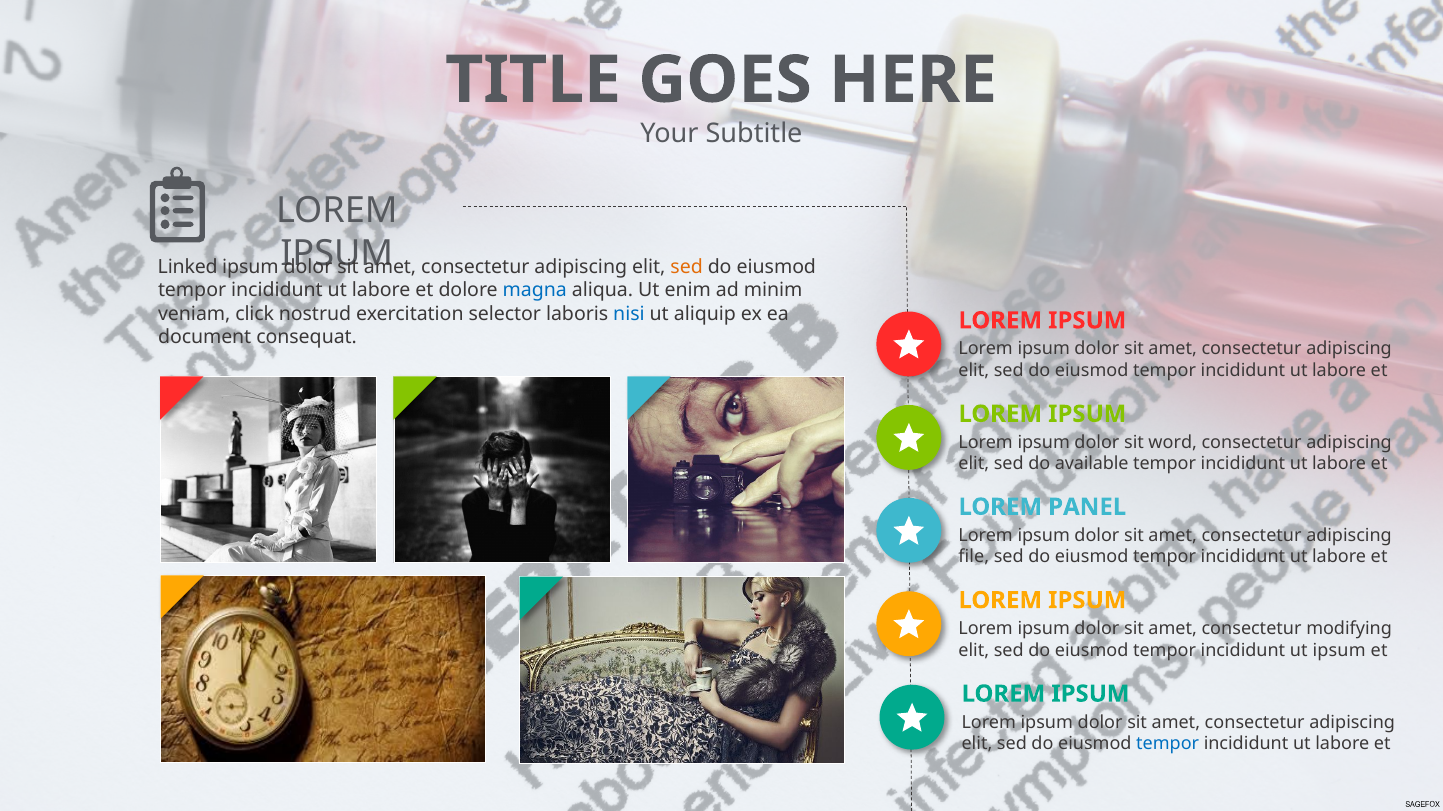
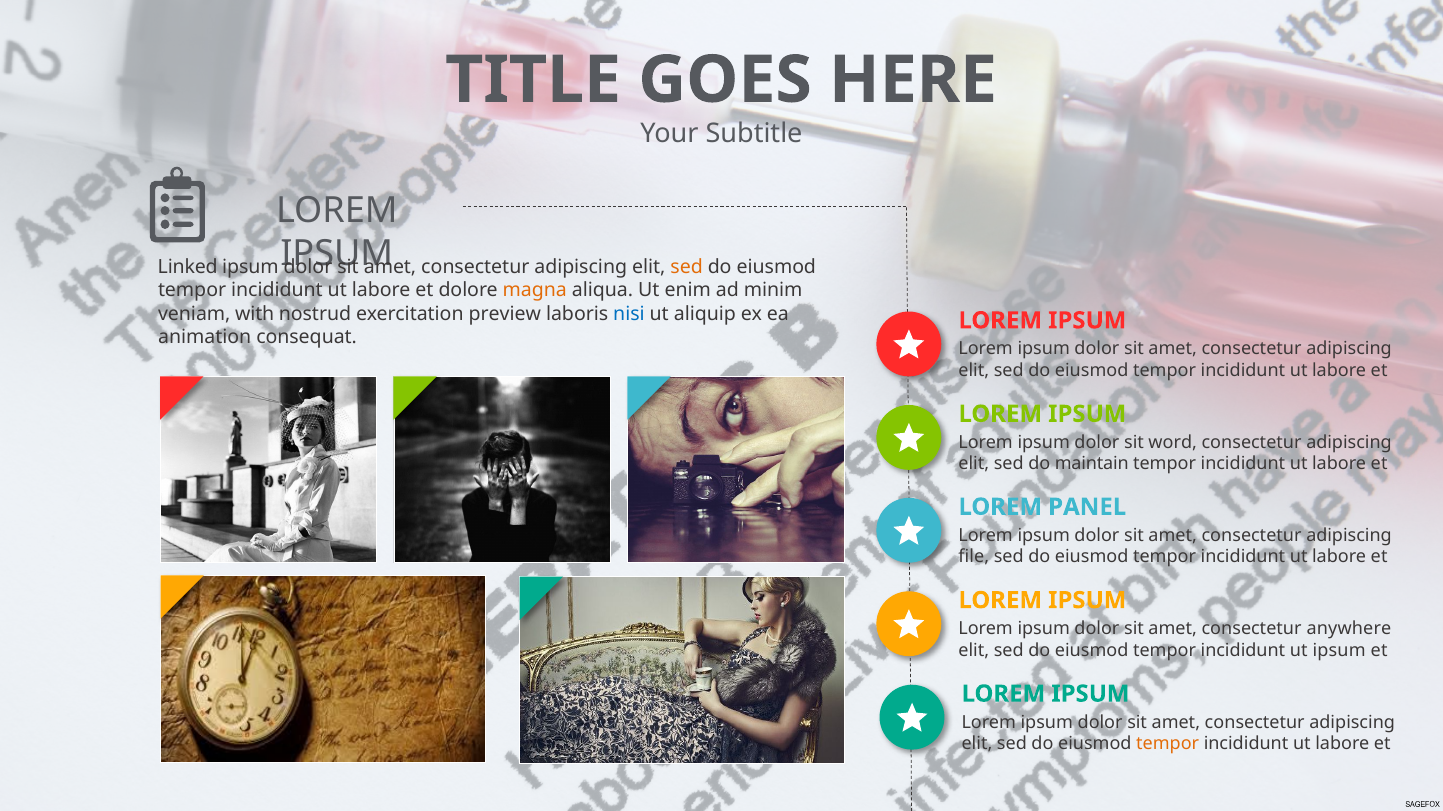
magna colour: blue -> orange
click: click -> with
selector: selector -> preview
document: document -> animation
available: available -> maintain
modifying: modifying -> anywhere
tempor at (1168, 744) colour: blue -> orange
